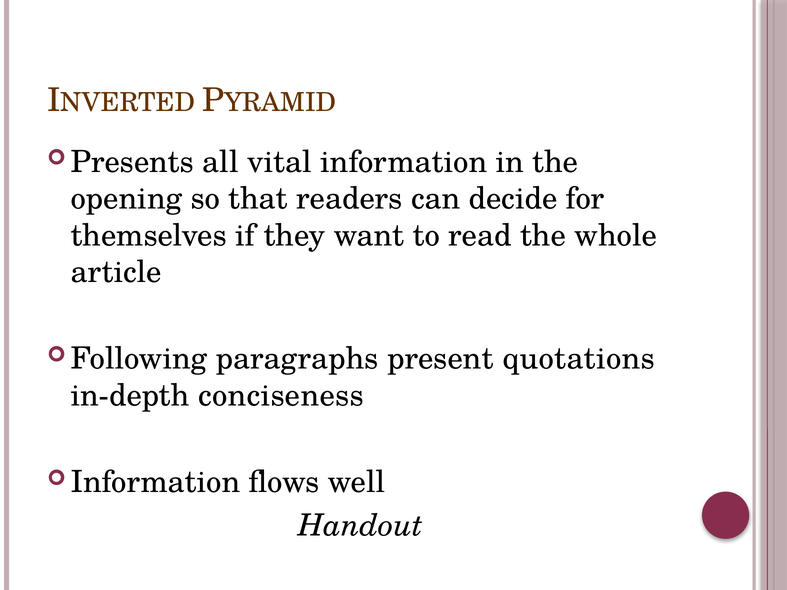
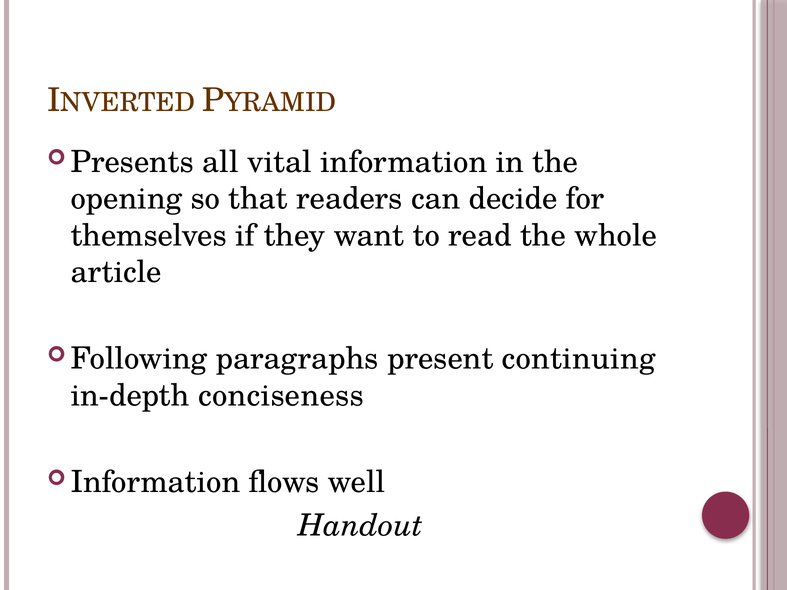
quotations: quotations -> continuing
